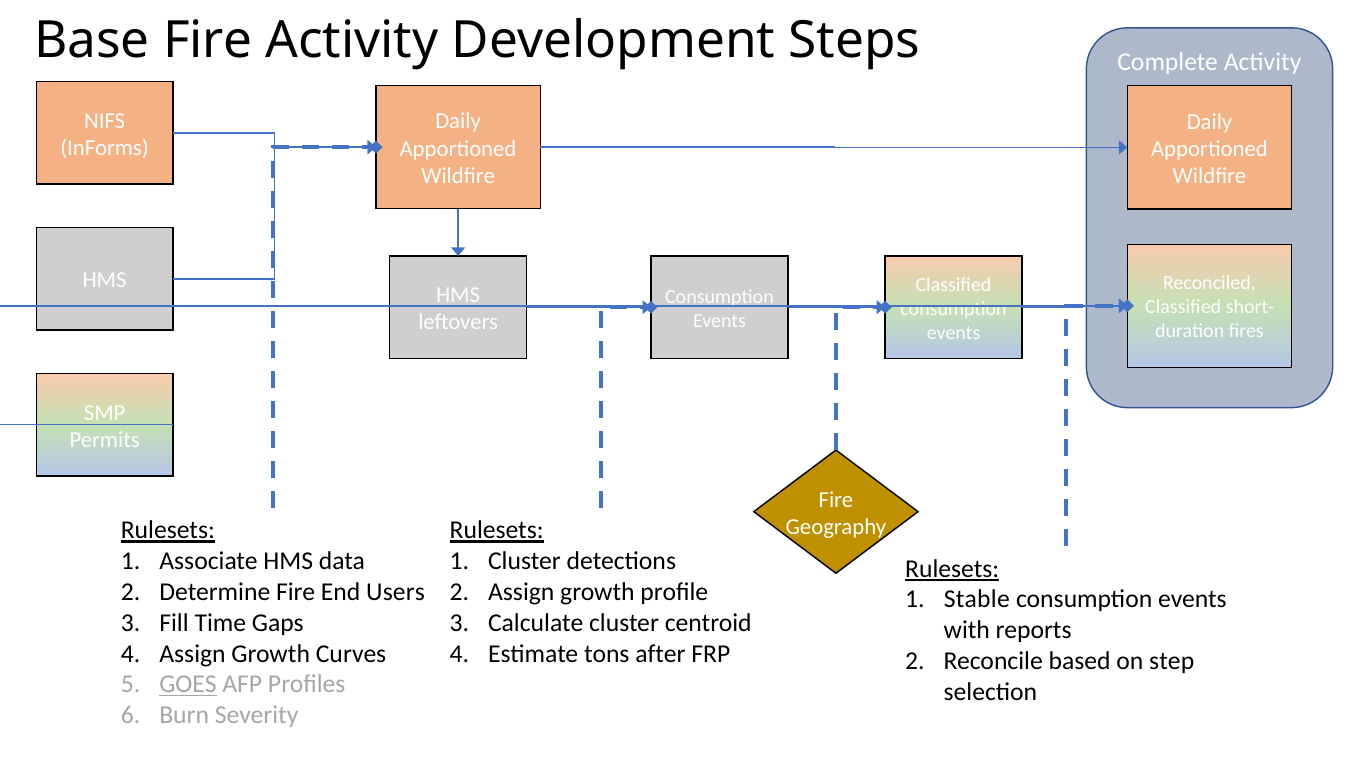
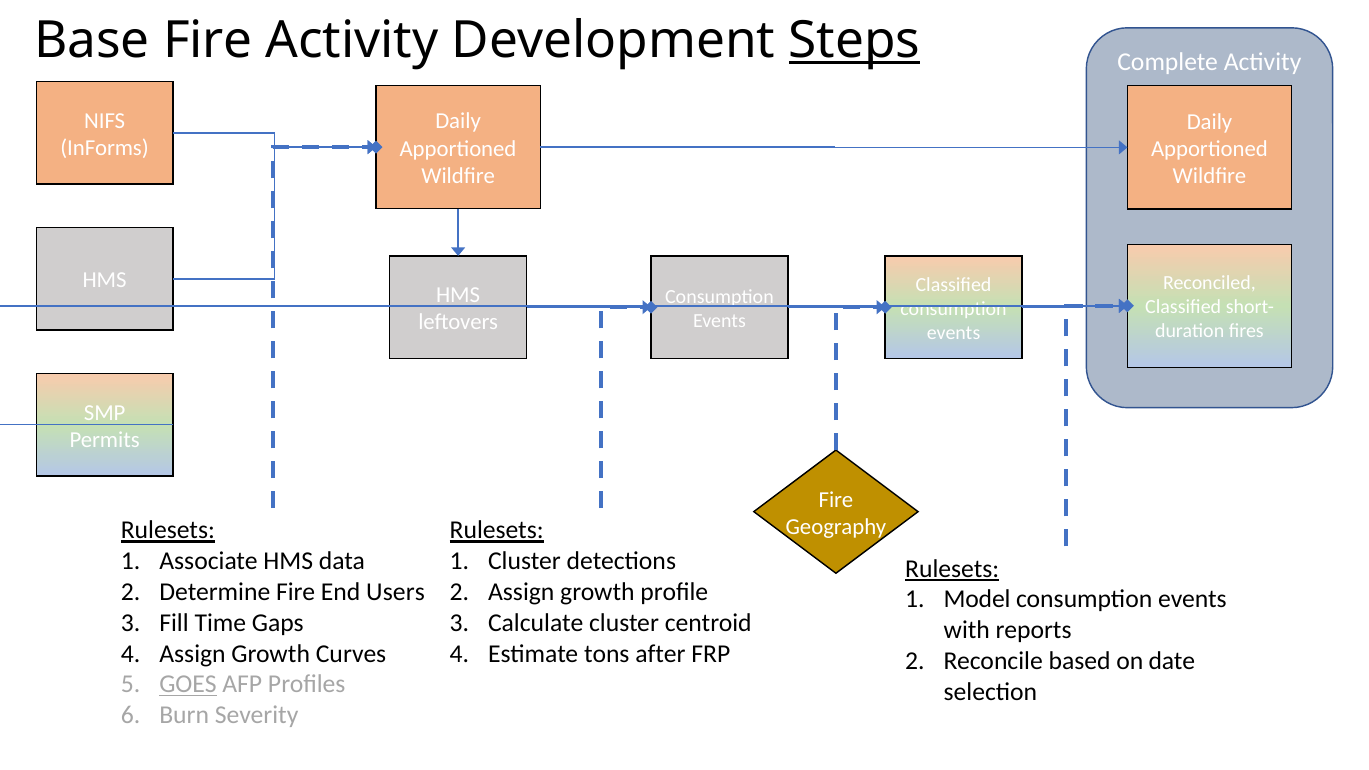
Steps underline: none -> present
Stable: Stable -> Model
step: step -> date
